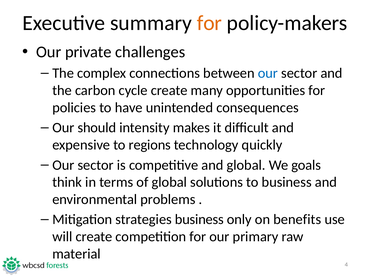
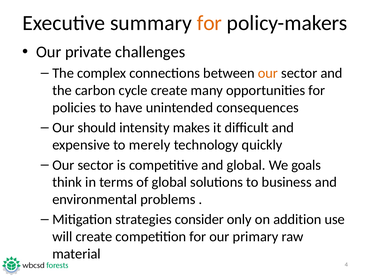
our at (268, 73) colour: blue -> orange
regions: regions -> merely
strategies business: business -> consider
benefits: benefits -> addition
